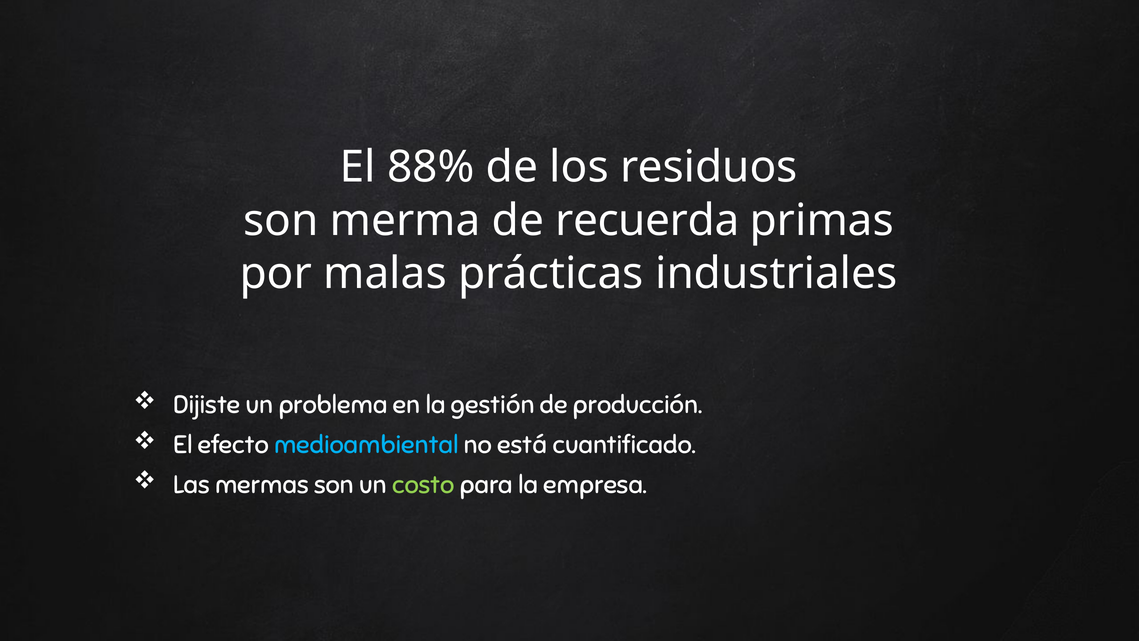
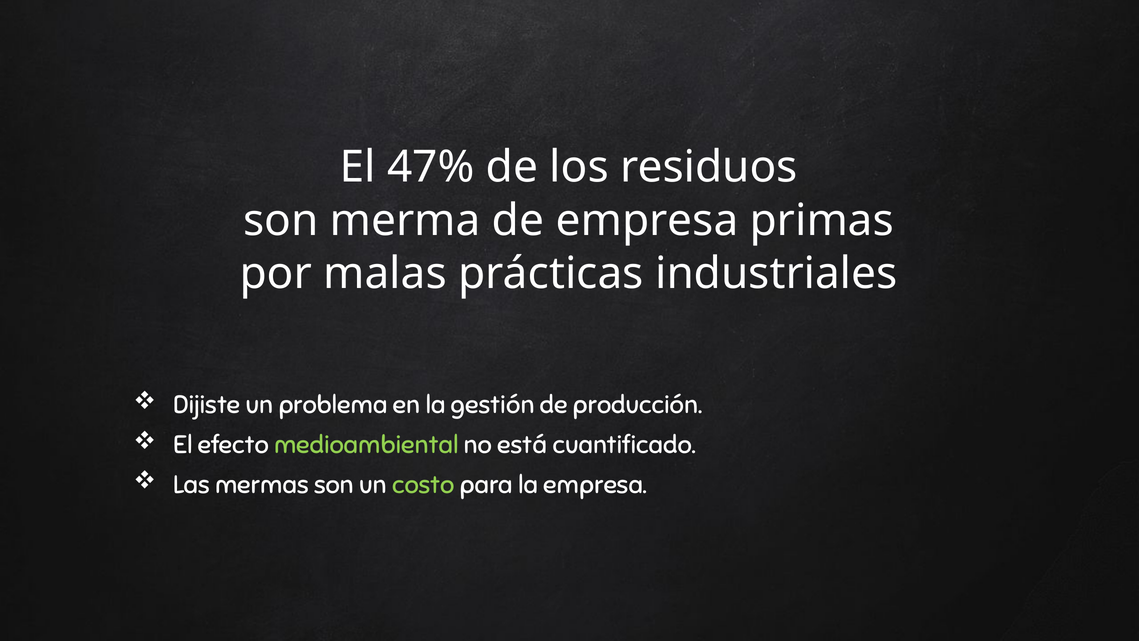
88%: 88% -> 47%
de recuerda: recuerda -> empresa
medioambiental colour: light blue -> light green
